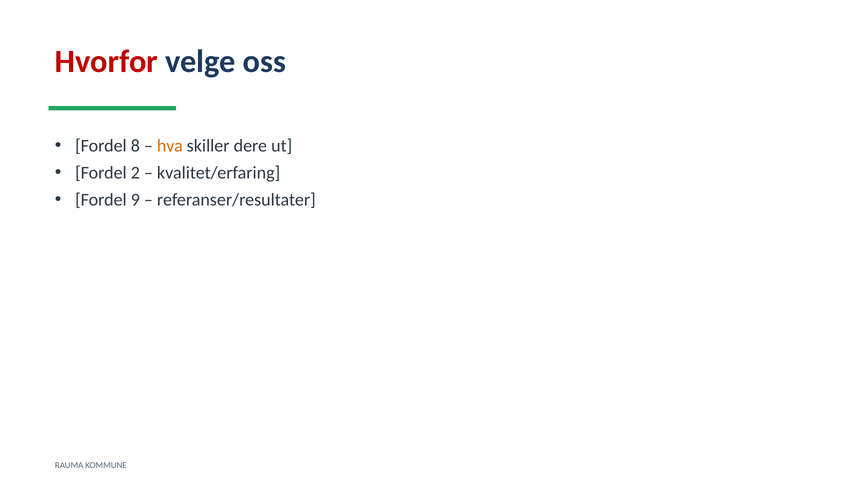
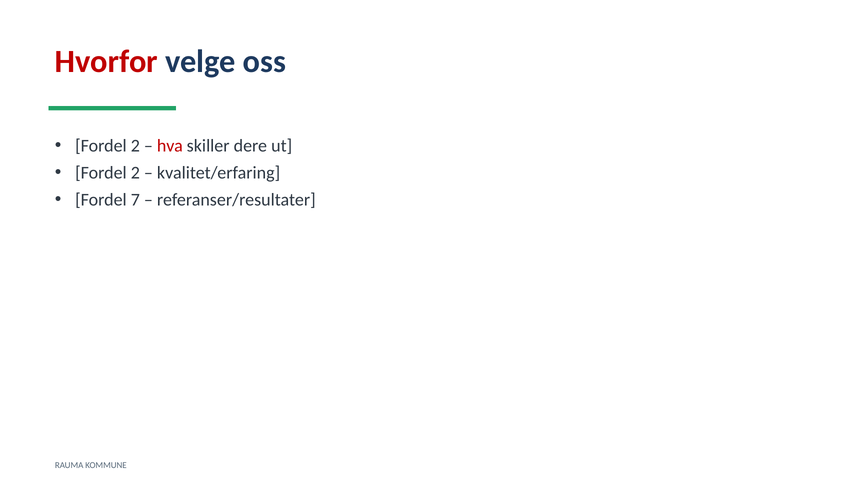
8 at (135, 146): 8 -> 2
hva colour: orange -> red
9: 9 -> 7
